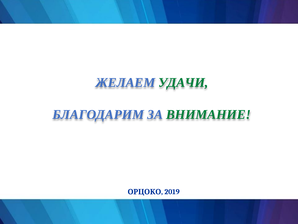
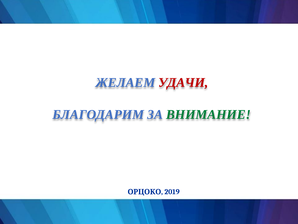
УДАЧИ colour: green -> red
